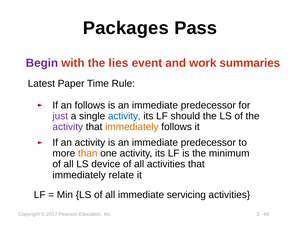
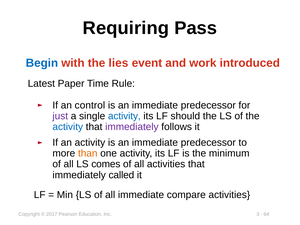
Packages: Packages -> Requiring
Begin colour: purple -> blue
summaries: summaries -> introduced
an follows: follows -> control
activity at (68, 127) colour: purple -> blue
immediately at (132, 127) colour: orange -> purple
device: device -> comes
relate: relate -> called
servicing: servicing -> compare
